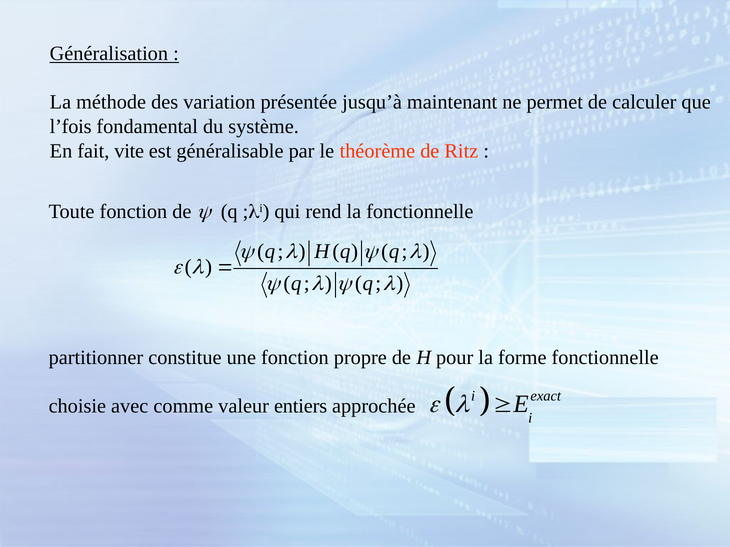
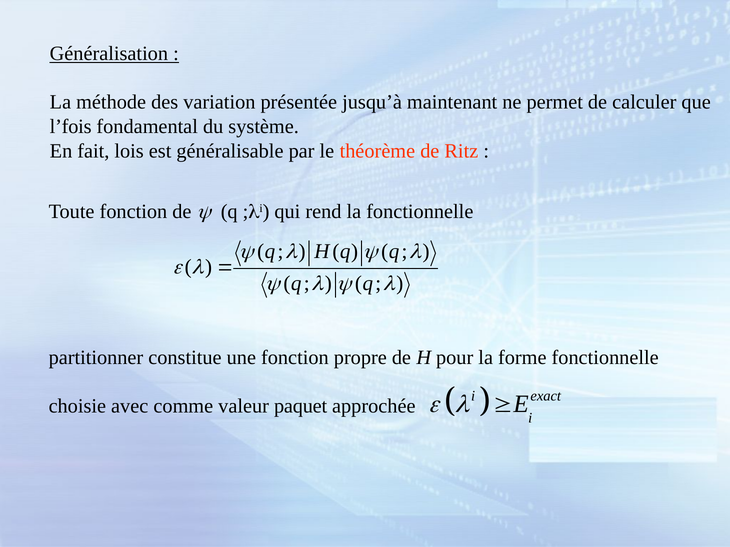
vite: vite -> lois
entiers: entiers -> paquet
